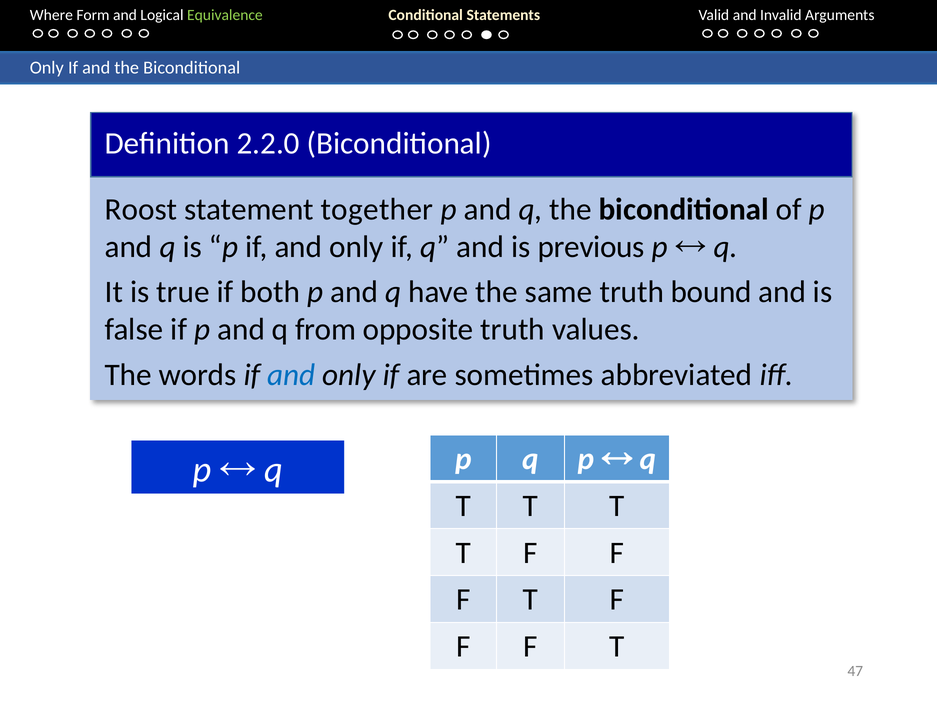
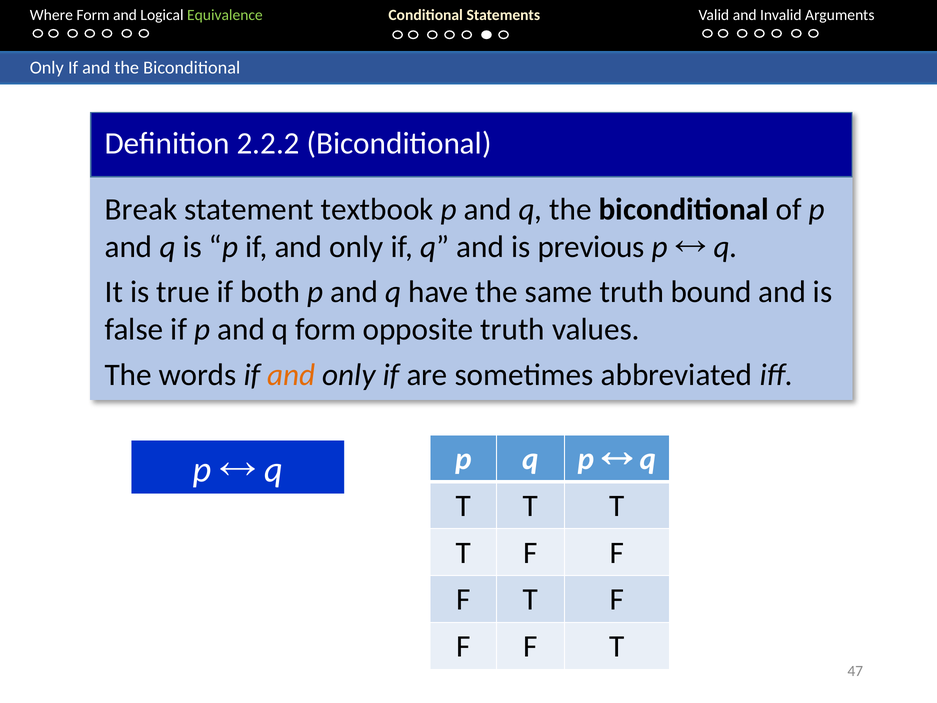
2.2.0: 2.2.0 -> 2.2.2
Roost: Roost -> Break
together: together -> textbook
q from: from -> form
and at (291, 375) colour: blue -> orange
